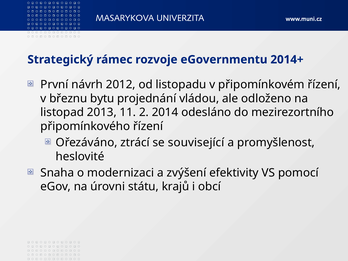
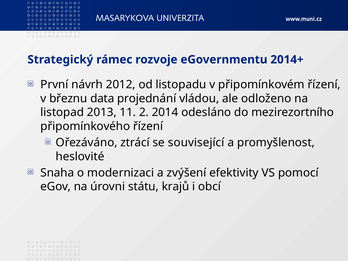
bytu: bytu -> data
